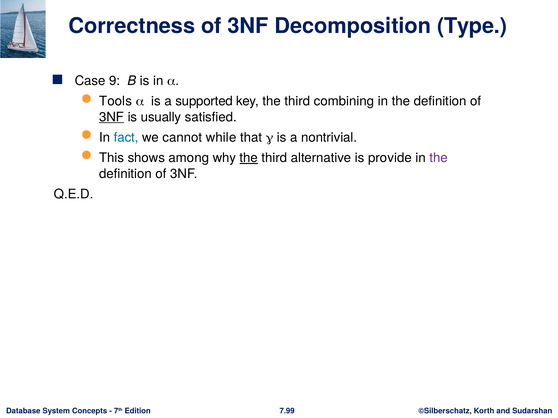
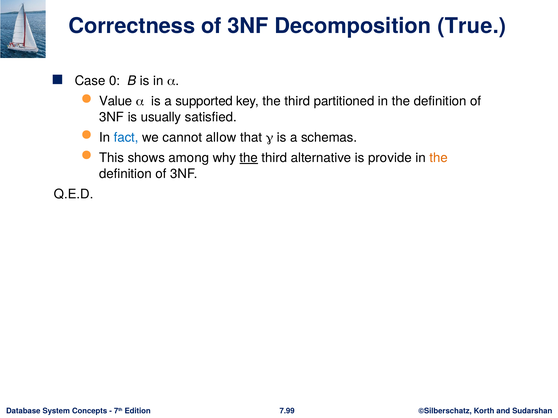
Type: Type -> True
9: 9 -> 0
Tools: Tools -> Value
combining: combining -> partitioned
3NF at (112, 117) underline: present -> none
while: while -> allow
nontrivial: nontrivial -> schemas
the at (439, 158) colour: purple -> orange
